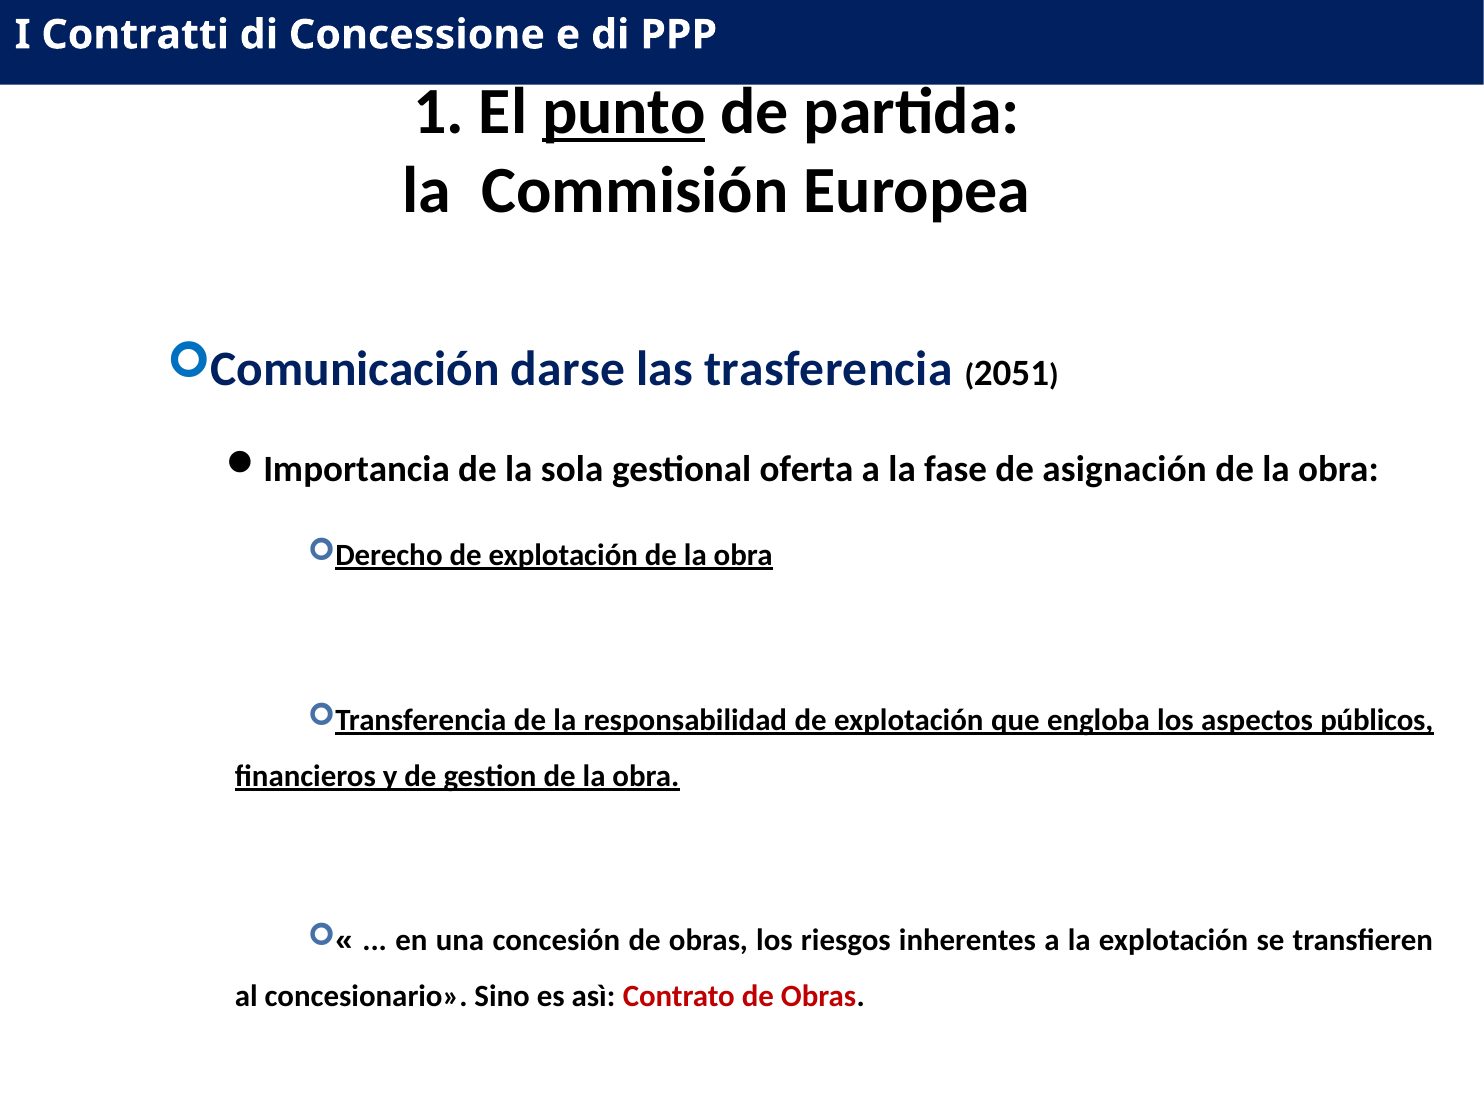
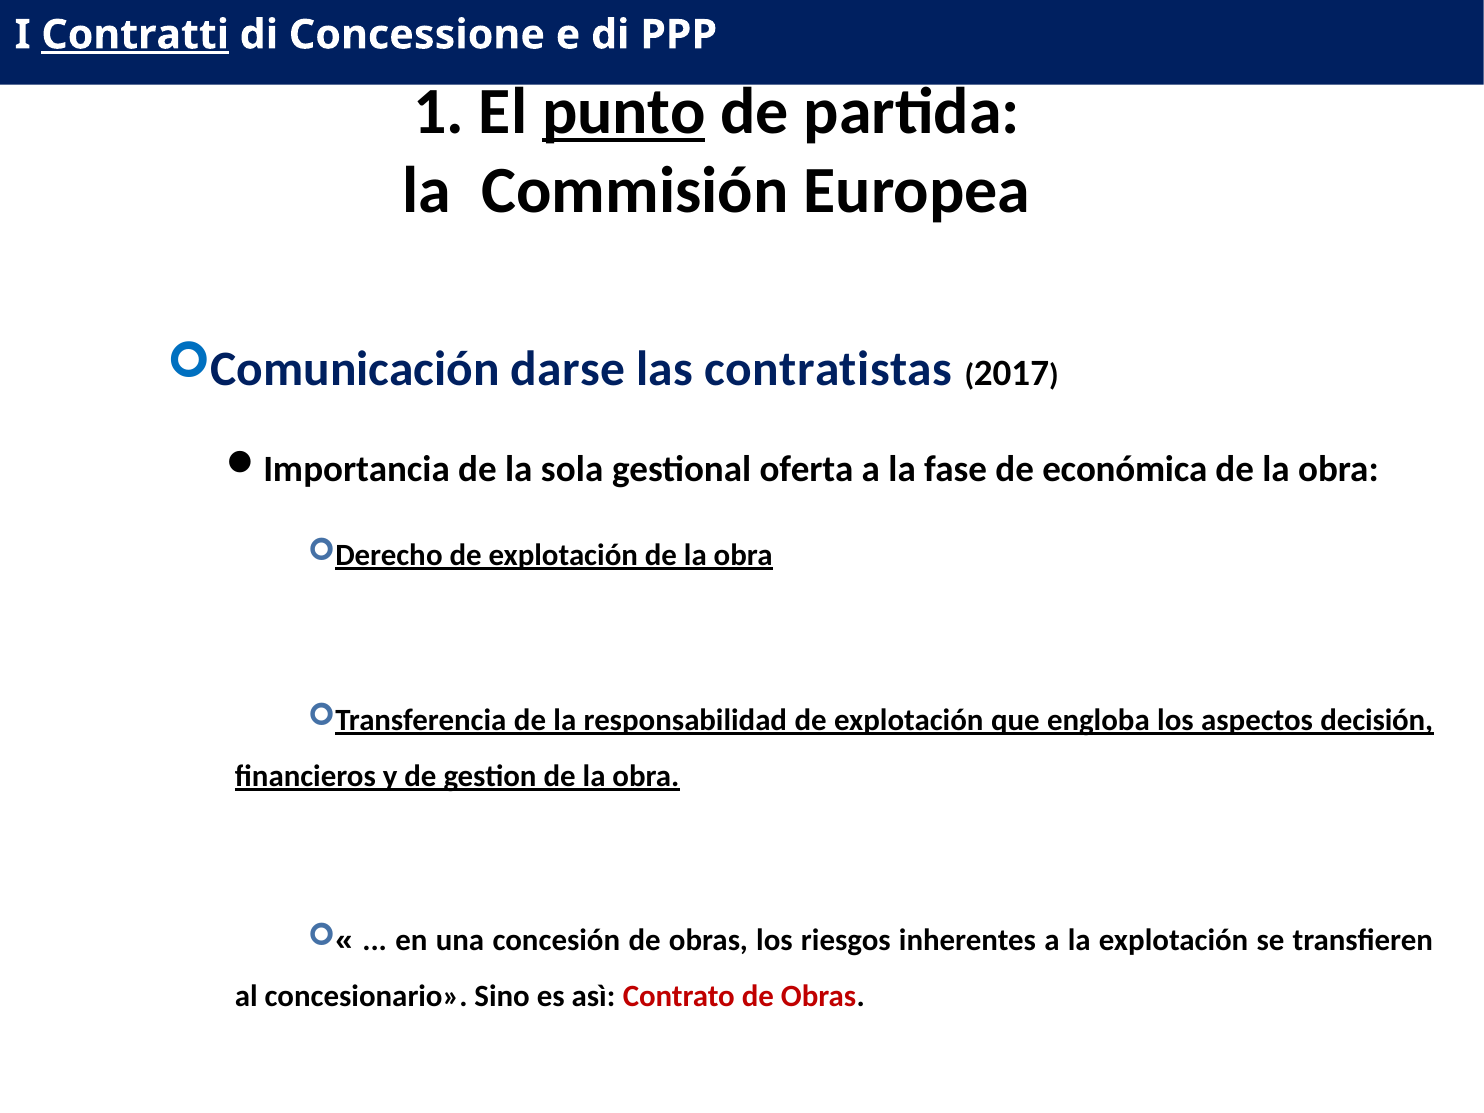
Contratti underline: none -> present
trasferencia: trasferencia -> contratistas
2051: 2051 -> 2017
asignación: asignación -> económica
públicos: públicos -> decisión
